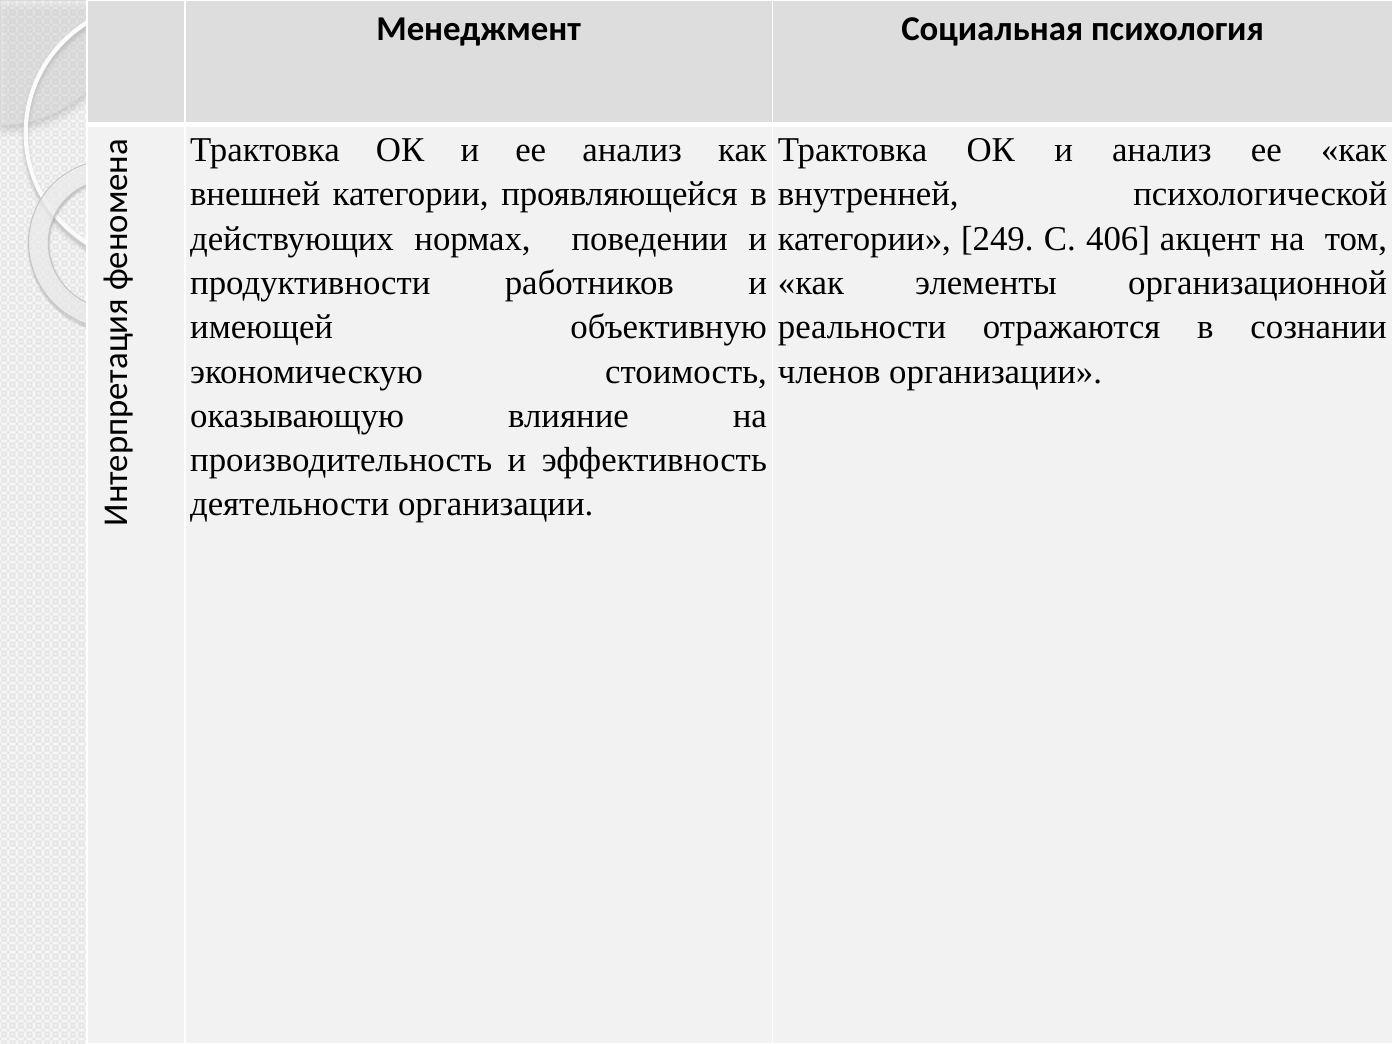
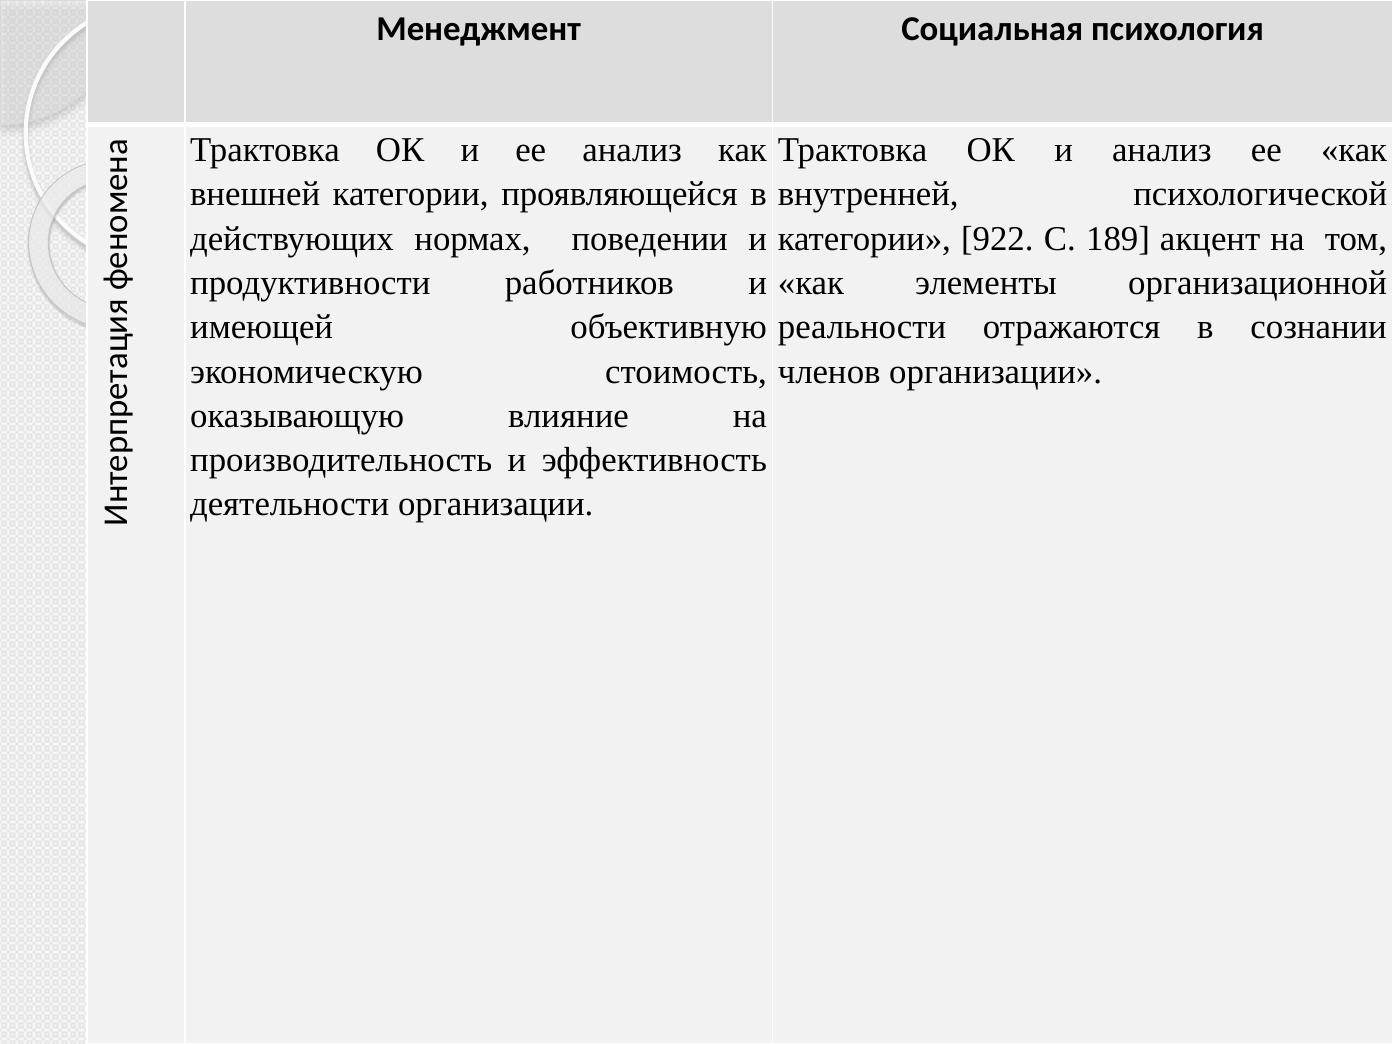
249: 249 -> 922
406: 406 -> 189
